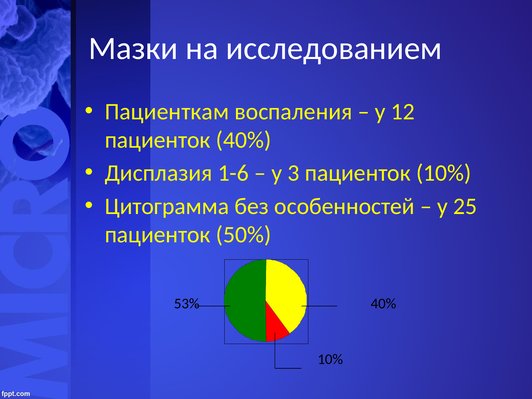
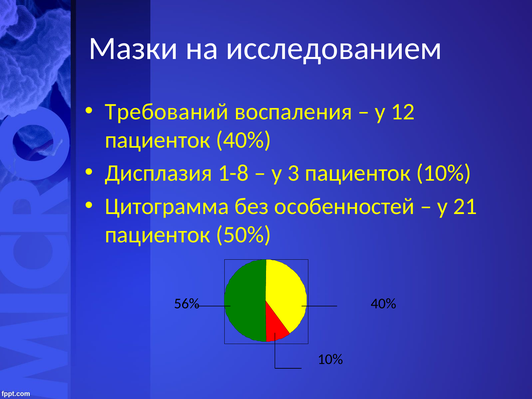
Пациенткам: Пациенткам -> Требований
1-6: 1-6 -> 1-8
25: 25 -> 21
53%: 53% -> 56%
